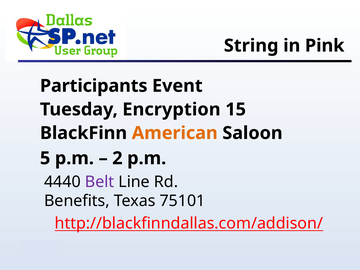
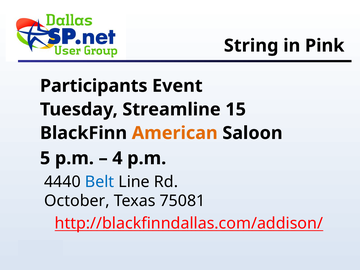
Encryption: Encryption -> Streamline
2: 2 -> 4
Belt colour: purple -> blue
Benefits: Benefits -> October
75101: 75101 -> 75081
